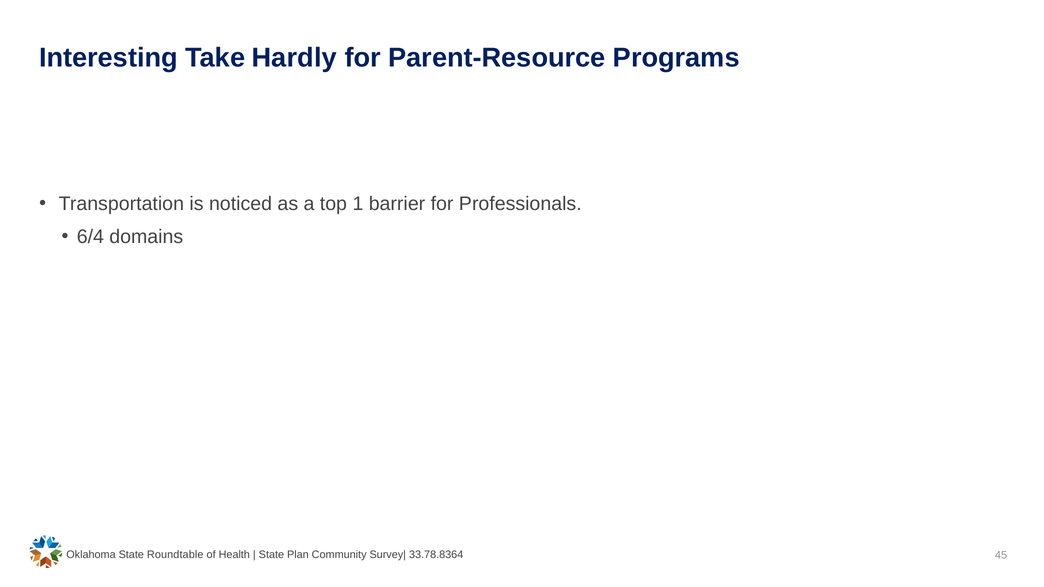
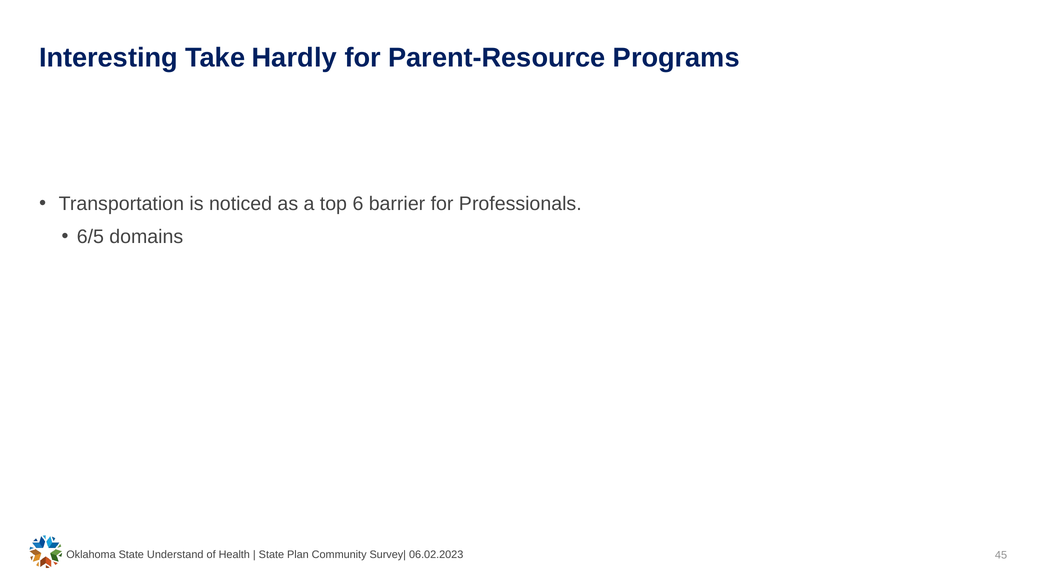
1: 1 -> 6
6/4: 6/4 -> 6/5
Roundtable: Roundtable -> Understand
33.78.8364: 33.78.8364 -> 06.02.2023
